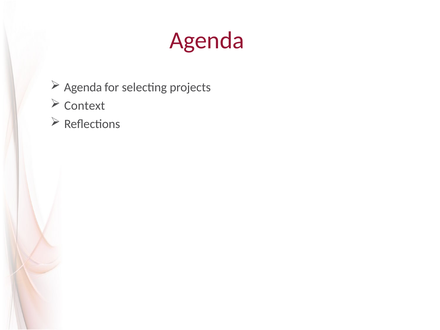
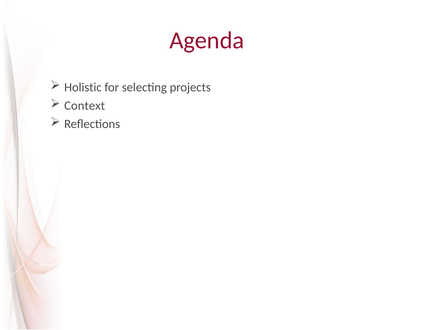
Agenda at (83, 87): Agenda -> Holistic
